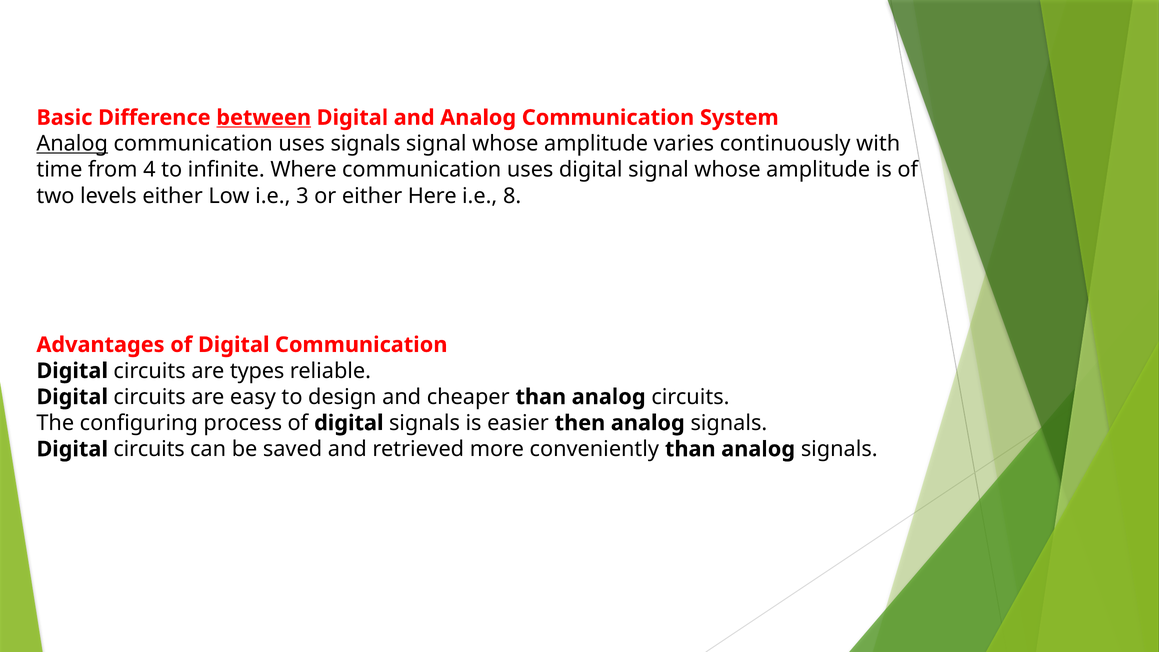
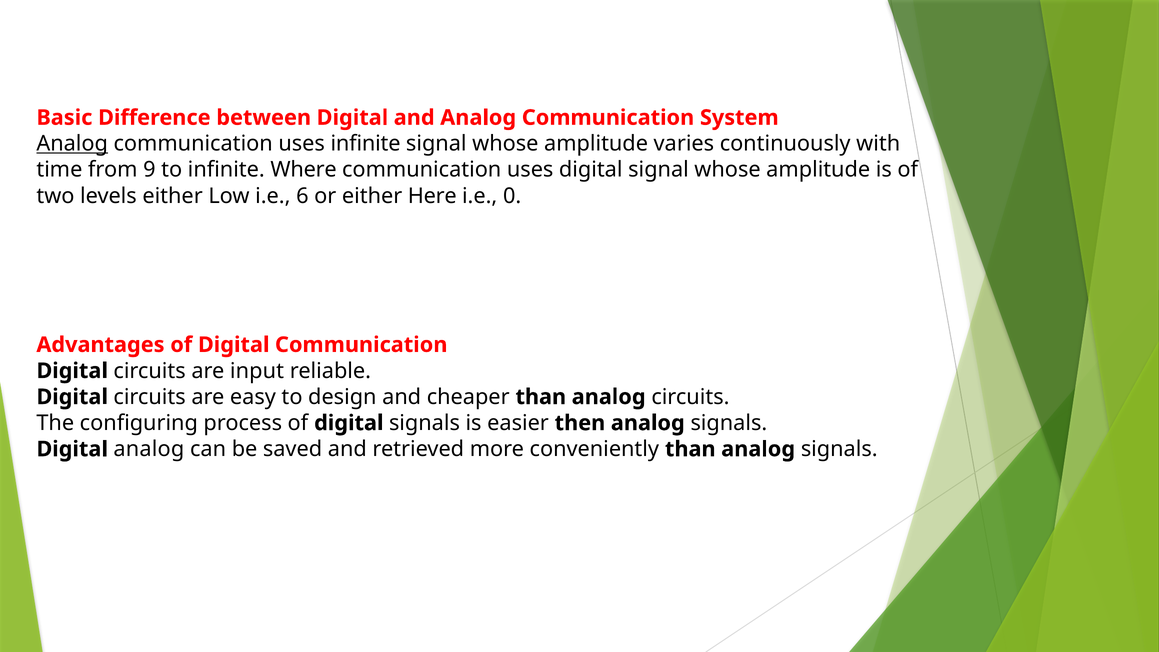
between underline: present -> none
uses signals: signals -> infinite
4: 4 -> 9
3: 3 -> 6
8: 8 -> 0
types: types -> input
circuits at (149, 449): circuits -> analog
